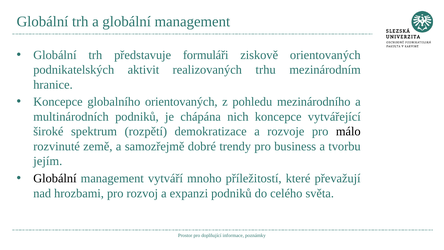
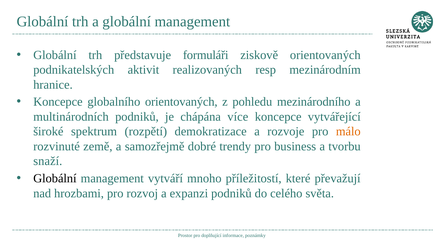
trhu: trhu -> resp
nich: nich -> více
málo colour: black -> orange
jejím: jejím -> snaží
